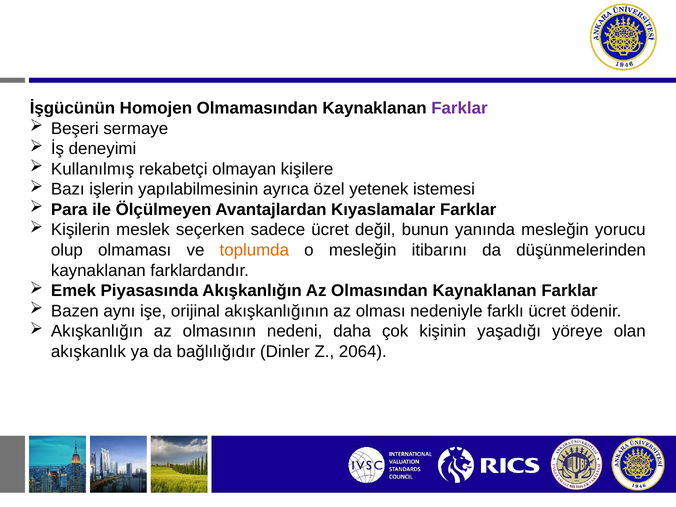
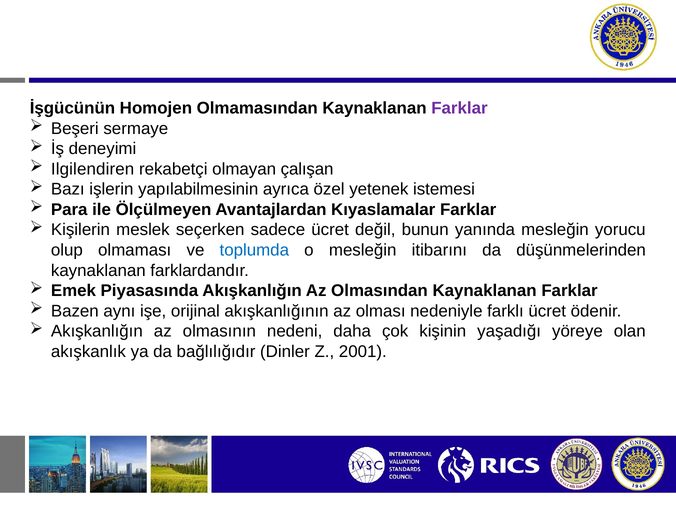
Kullanılmış: Kullanılmış -> Ilgilendiren
kişilere: kişilere -> çalışan
toplumda colour: orange -> blue
2064: 2064 -> 2001
